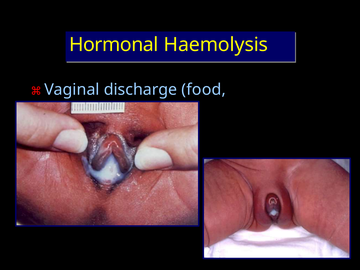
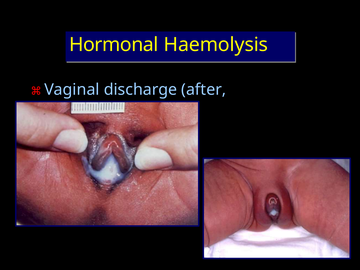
food: food -> after
